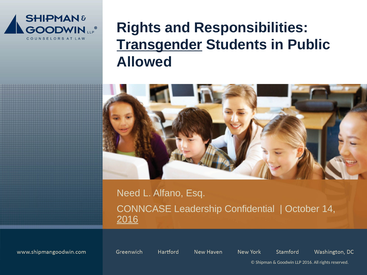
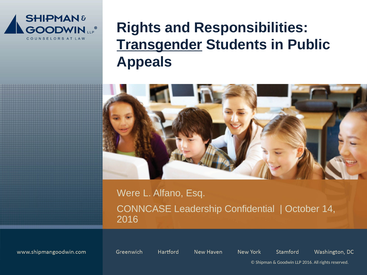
Allowed: Allowed -> Appeals
Need: Need -> Were
2016 at (127, 220) underline: present -> none
